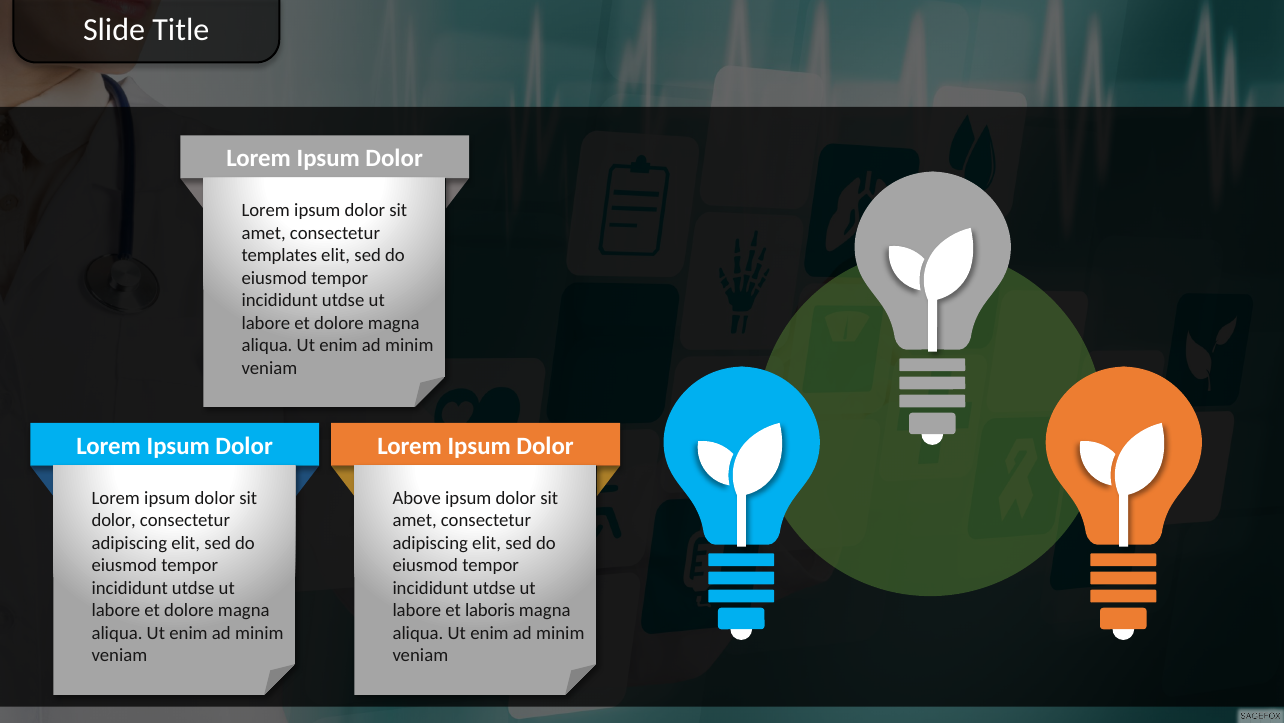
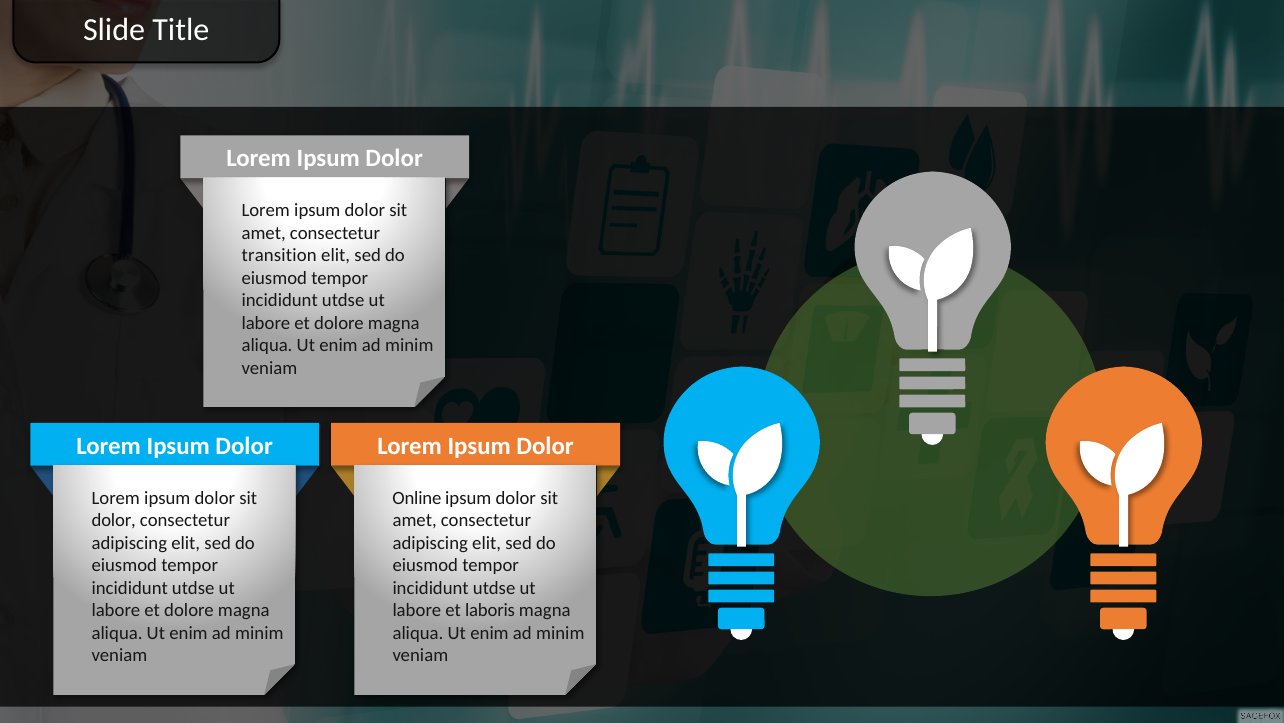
templates: templates -> transition
Above: Above -> Online
